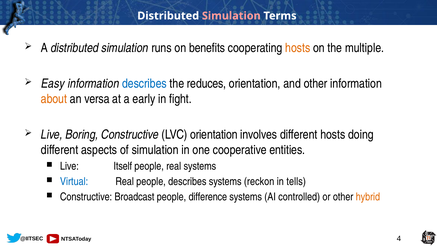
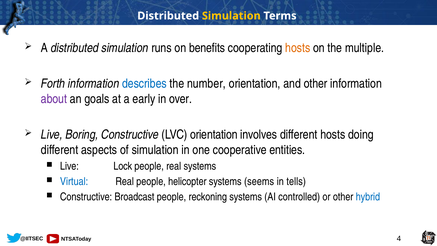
Simulation at (231, 16) colour: pink -> yellow
Easy: Easy -> Forth
reduces: reduces -> number
about colour: orange -> purple
versa: versa -> goals
fight: fight -> over
Itself: Itself -> Lock
people describes: describes -> helicopter
reckon: reckon -> seems
difference: difference -> reckoning
hybrid colour: orange -> blue
